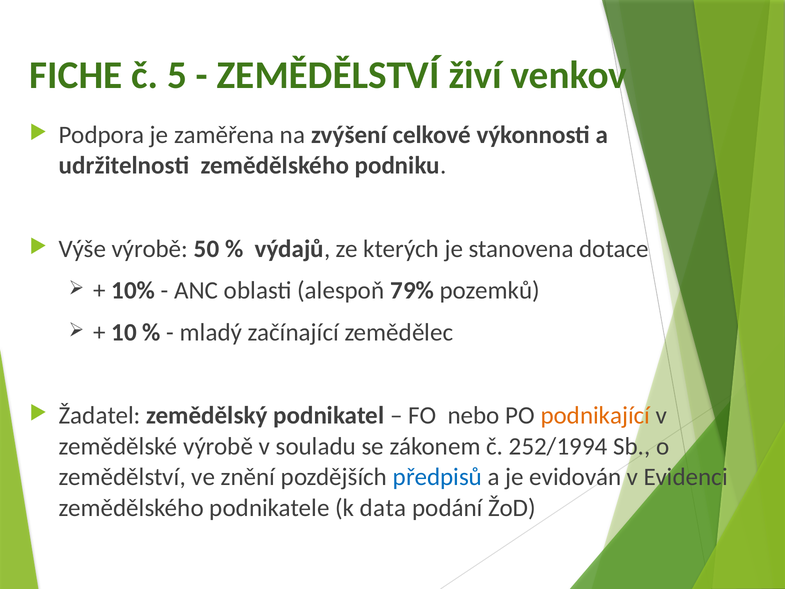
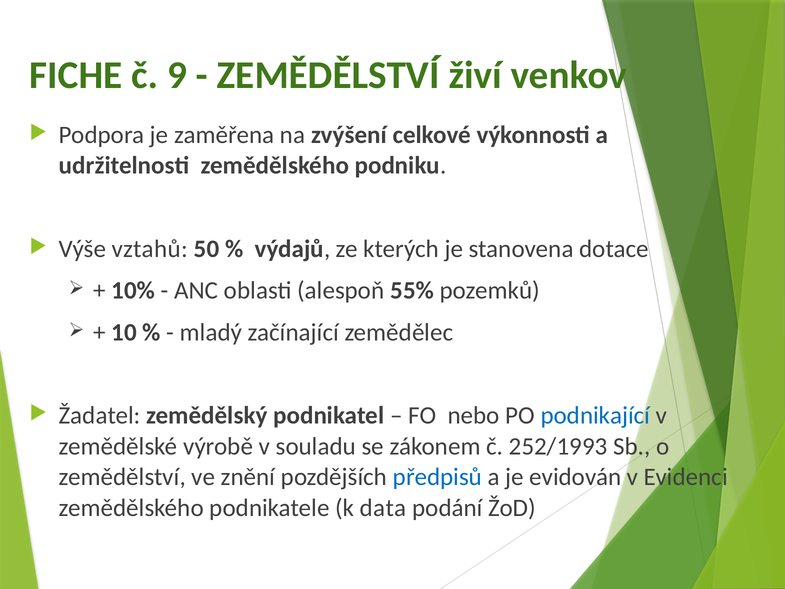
5: 5 -> 9
Výše výrobě: výrobě -> vztahů
79%: 79% -> 55%
podnikající colour: orange -> blue
252/1994: 252/1994 -> 252/1993
